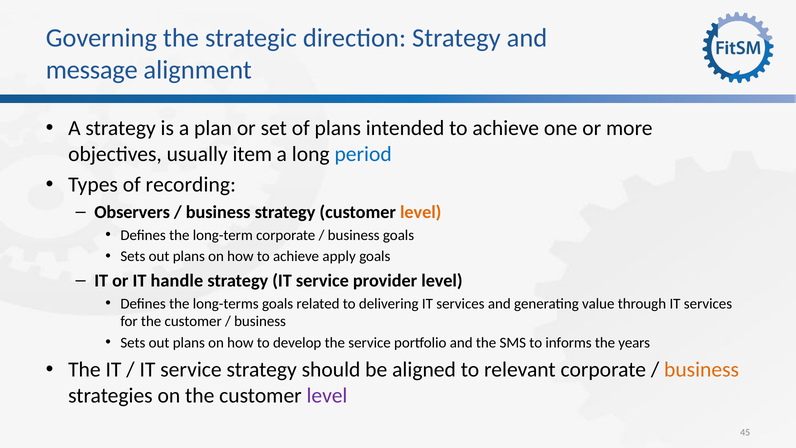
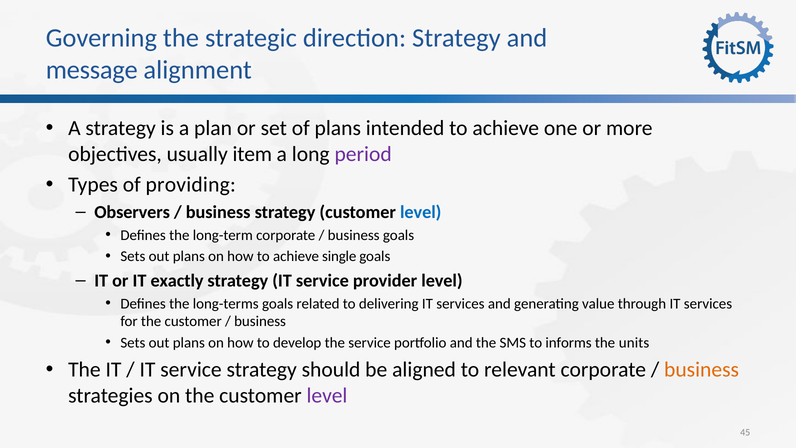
period colour: blue -> purple
recording: recording -> providing
level at (421, 212) colour: orange -> blue
apply: apply -> single
handle: handle -> exactly
years: years -> units
